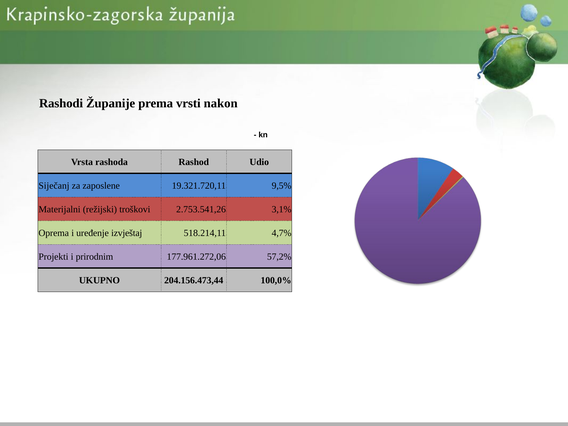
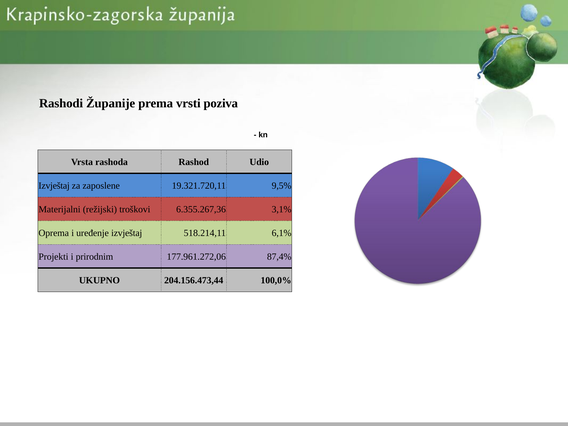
nakon: nakon -> poziva
Siječanj at (54, 186): Siječanj -> Izvještaj
2.753.541,26: 2.753.541,26 -> 6.355.267,36
4,7%: 4,7% -> 6,1%
57,2%: 57,2% -> 87,4%
